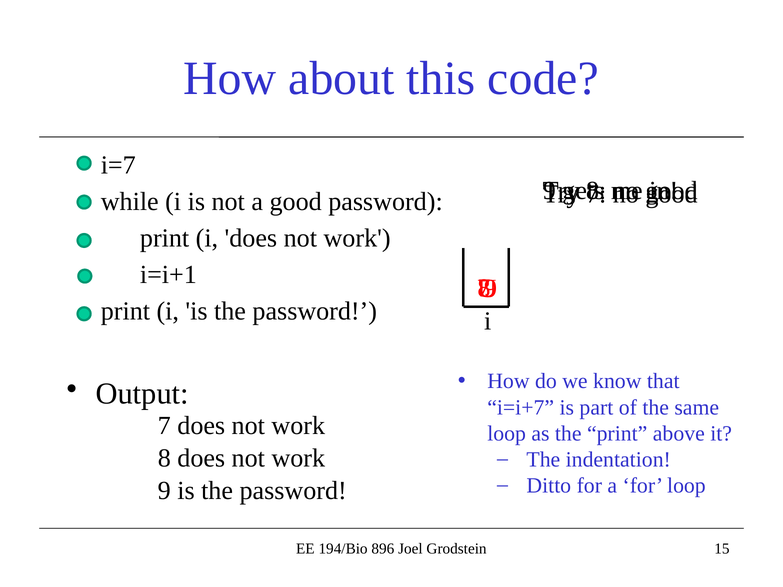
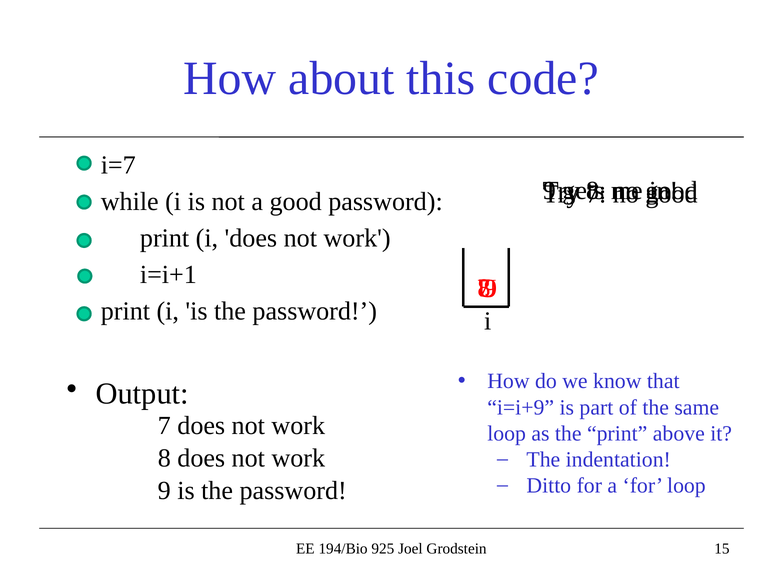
i=i+7: i=i+7 -> i=i+9
896: 896 -> 925
